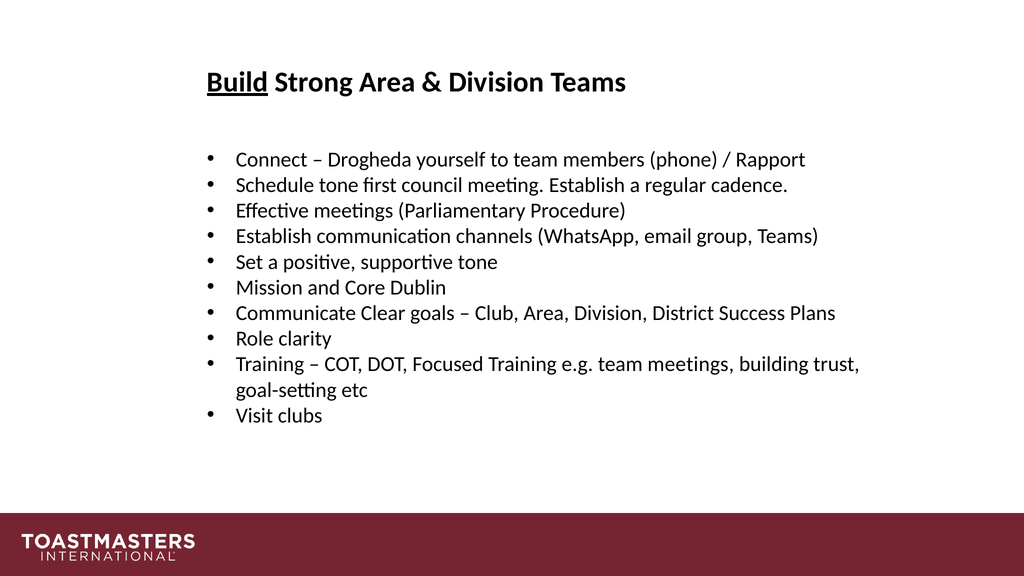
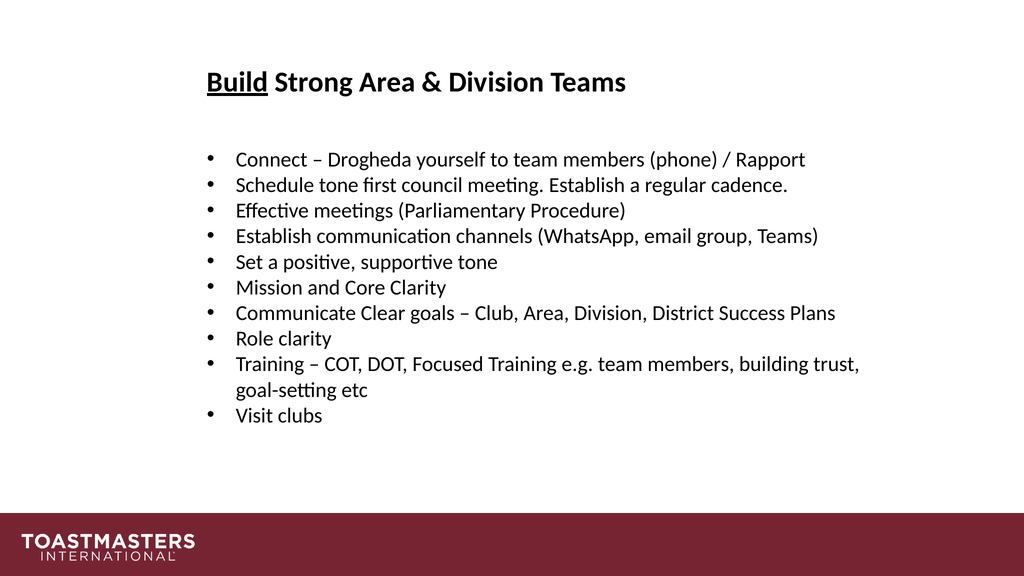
Core Dublin: Dublin -> Clarity
e.g team meetings: meetings -> members
